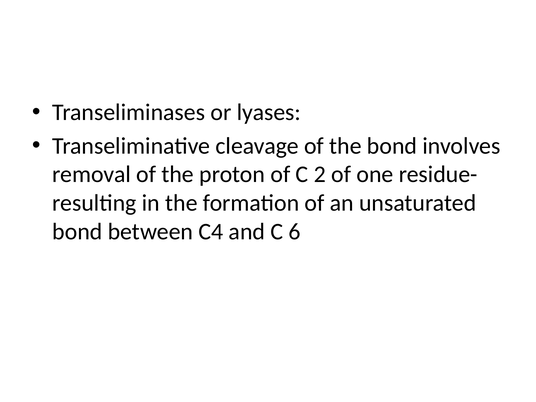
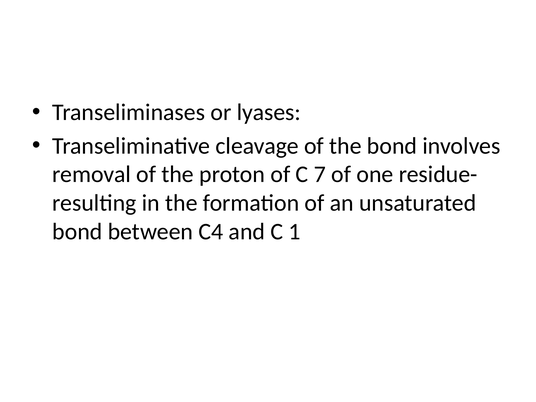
2: 2 -> 7
6: 6 -> 1
